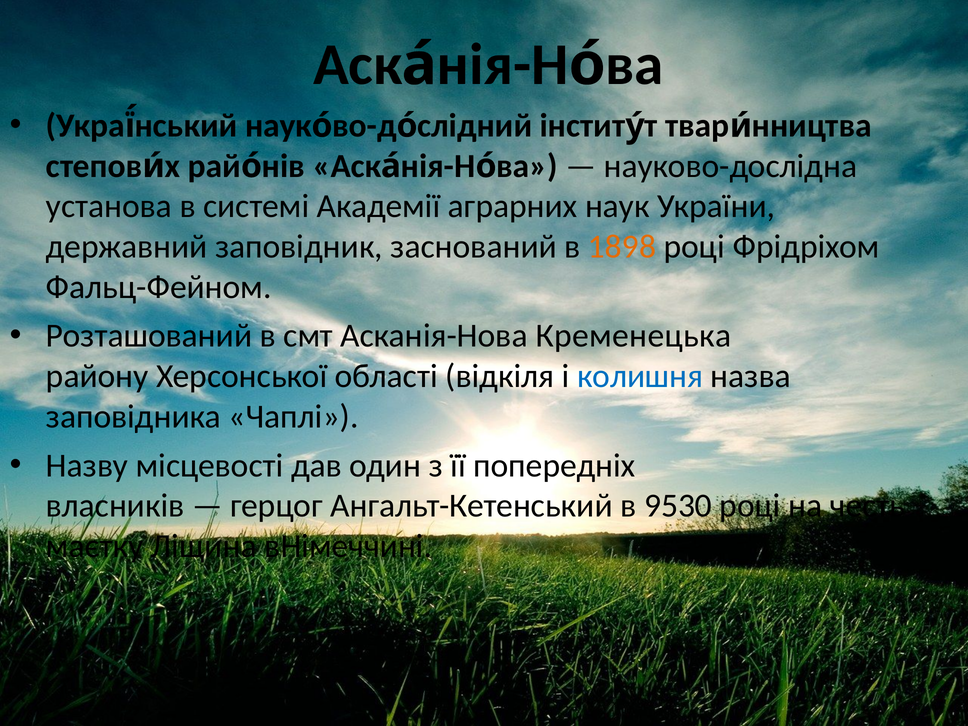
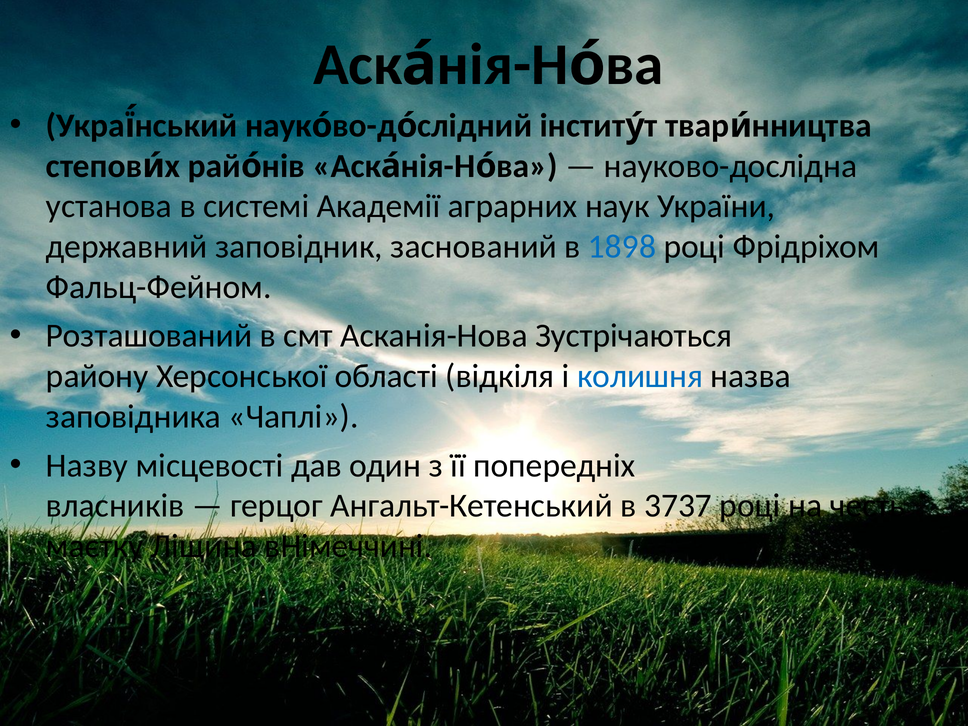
1898 colour: orange -> blue
Кременецька: Кременецька -> Зустрічаються
9530: 9530 -> 3737
